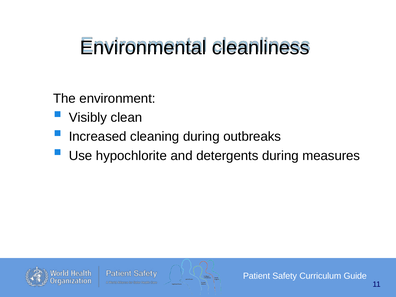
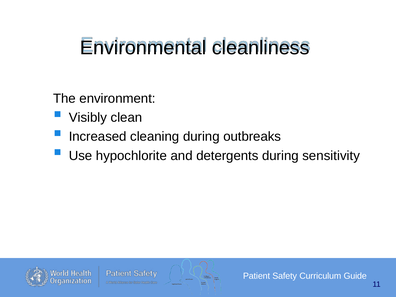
measures: measures -> sensitivity
